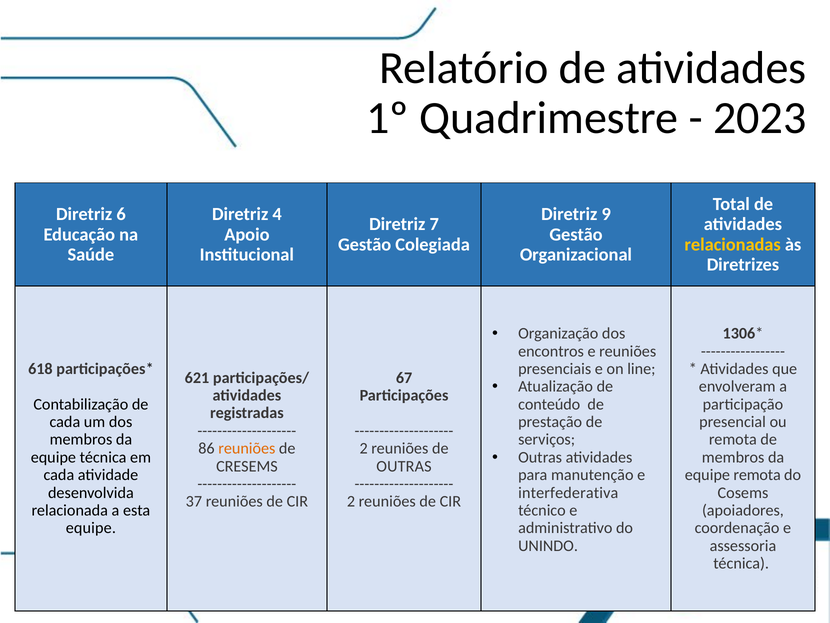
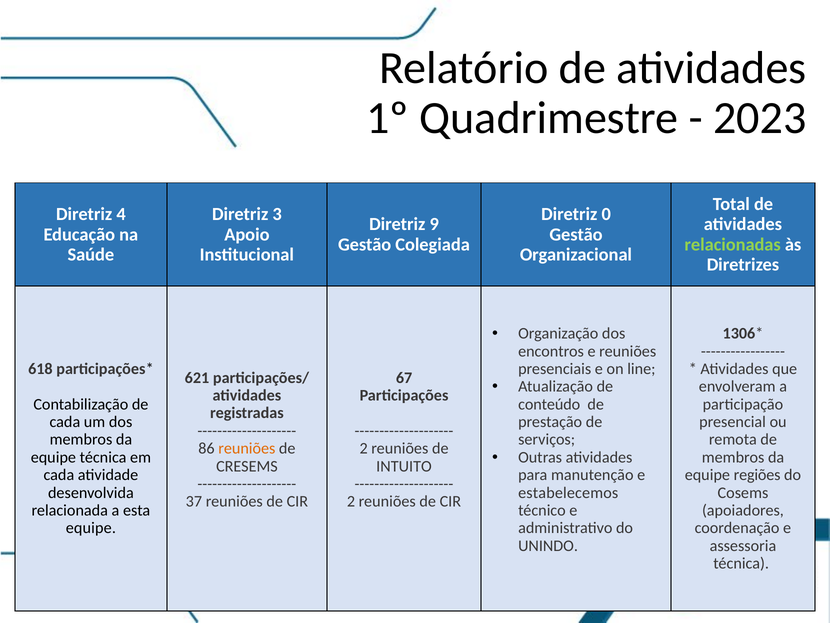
6: 6 -> 4
4: 4 -> 3
9: 9 -> 0
7: 7 -> 9
relacionadas colour: yellow -> light green
OUTRAS at (404, 466): OUTRAS -> INTUITO
equipe remota: remota -> regiões
interfederativa: interfederativa -> estabelecemos
